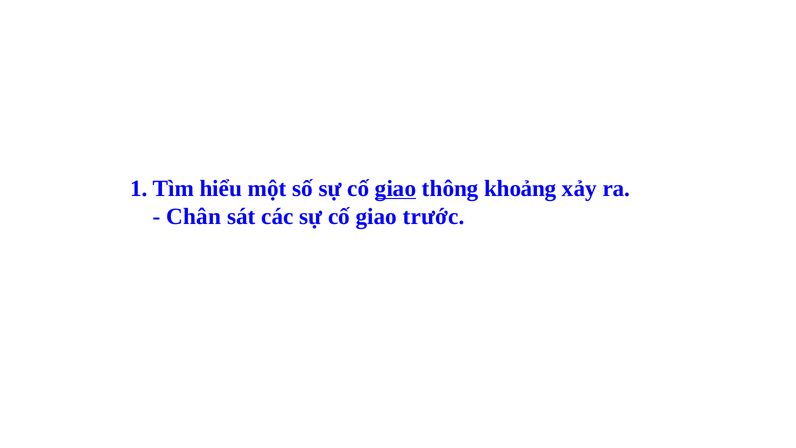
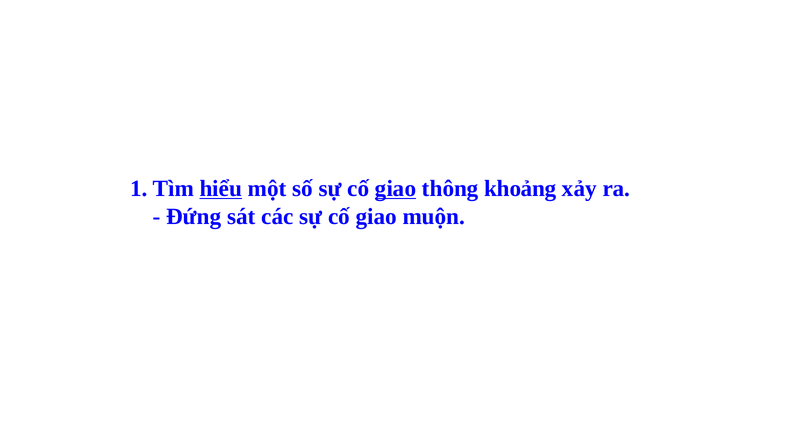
hiểu underline: none -> present
Chân: Chân -> Đứng
trước: trước -> muộn
